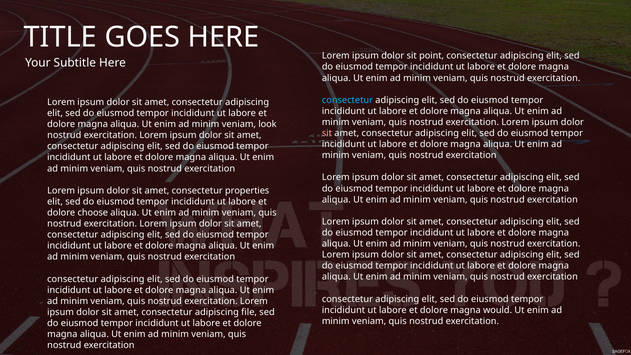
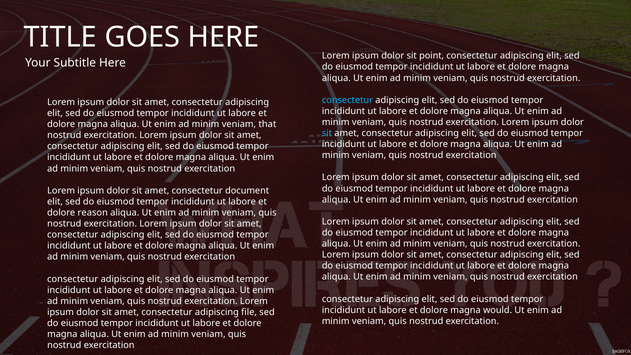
look: look -> that
sit at (327, 133) colour: pink -> light blue
properties: properties -> document
choose: choose -> reason
